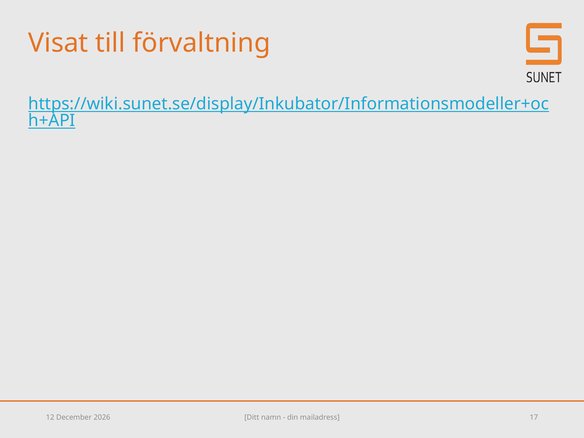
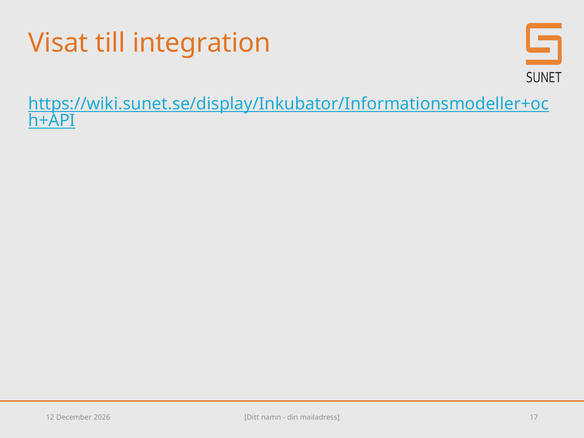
förvaltning: förvaltning -> integration
